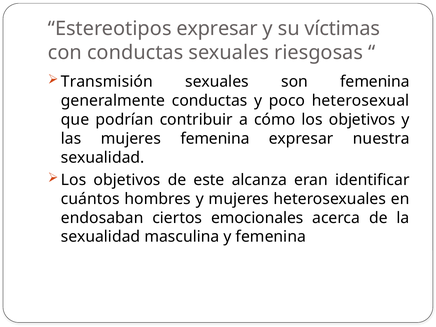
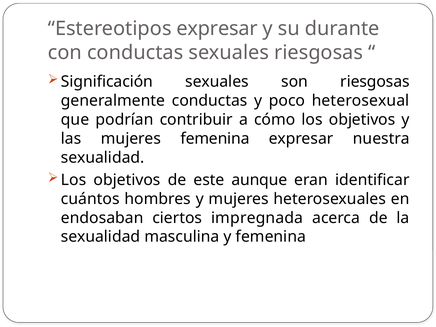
víctimas: víctimas -> durante
Transmisión: Transmisión -> Significación
son femenina: femenina -> riesgosas
alcanza: alcanza -> aunque
emocionales: emocionales -> impregnada
